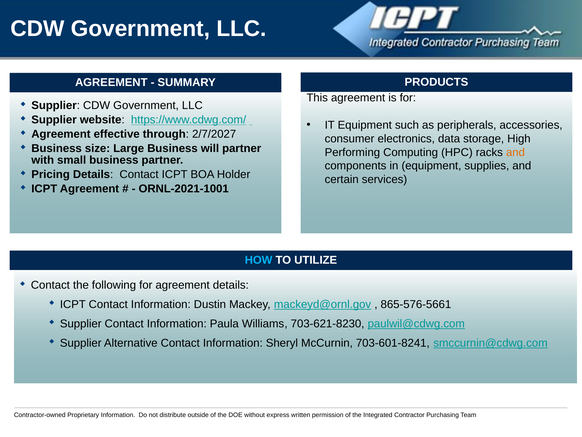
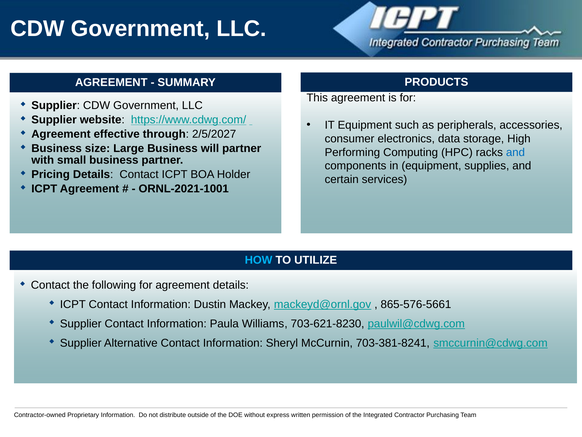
2/7/2027: 2/7/2027 -> 2/5/2027
and at (515, 152) colour: orange -> blue
703-601-8241: 703-601-8241 -> 703-381-8241
